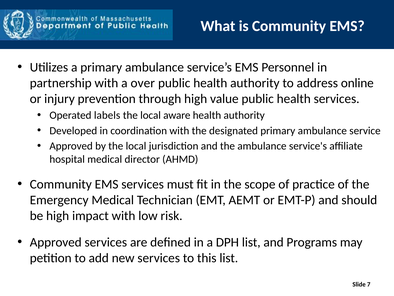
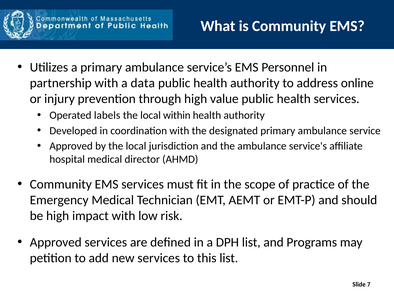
over: over -> data
aware: aware -> within
